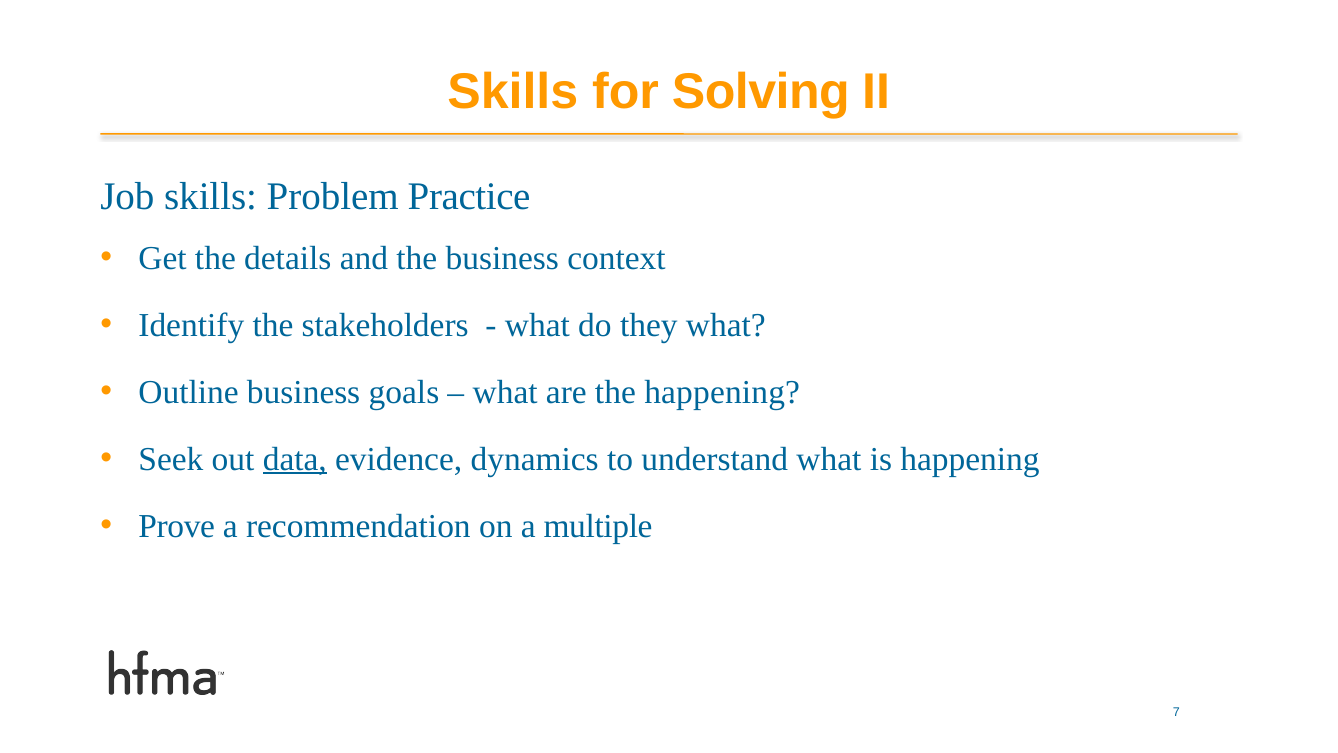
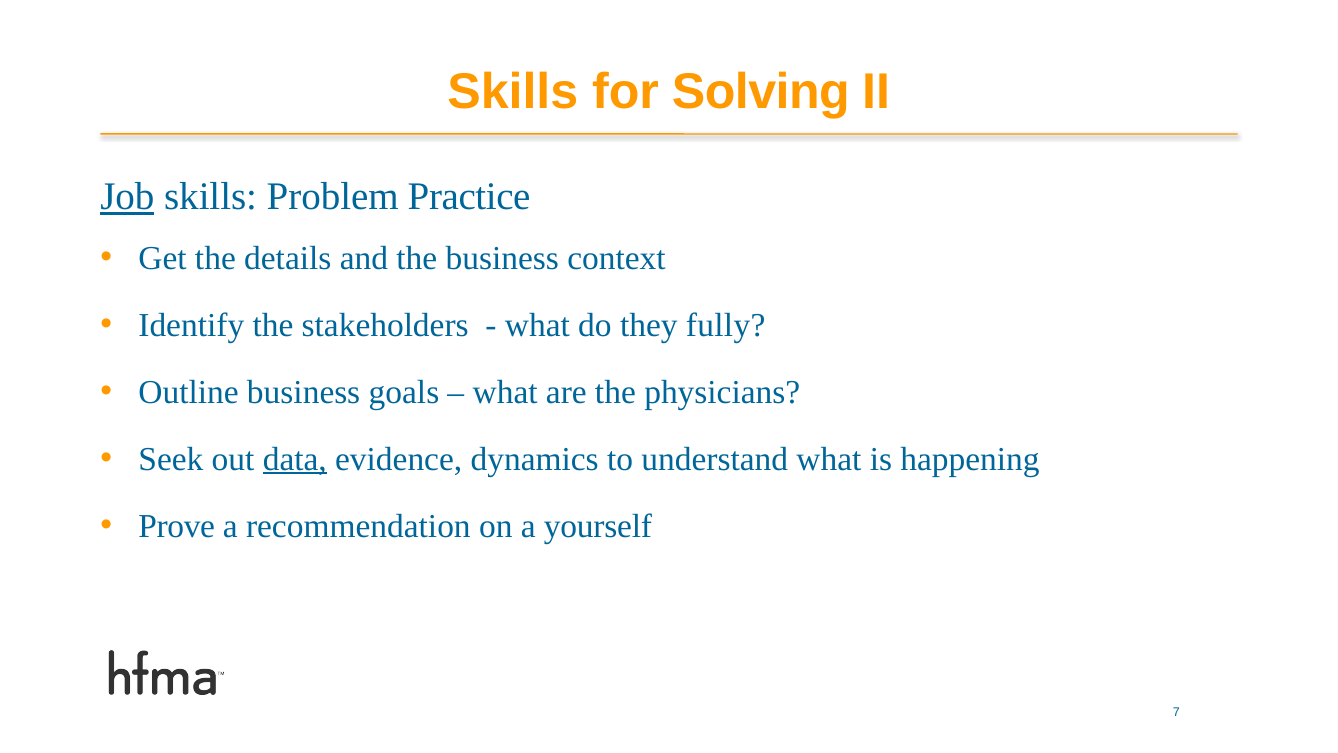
Job underline: none -> present
they what: what -> fully
the happening: happening -> physicians
multiple: multiple -> yourself
